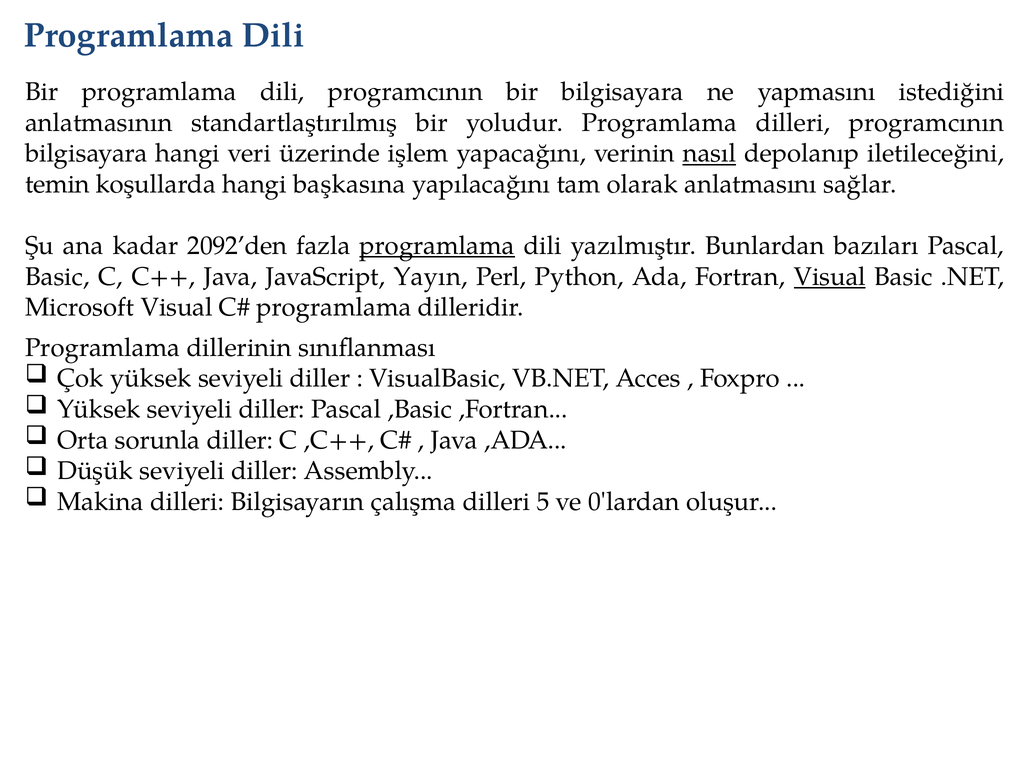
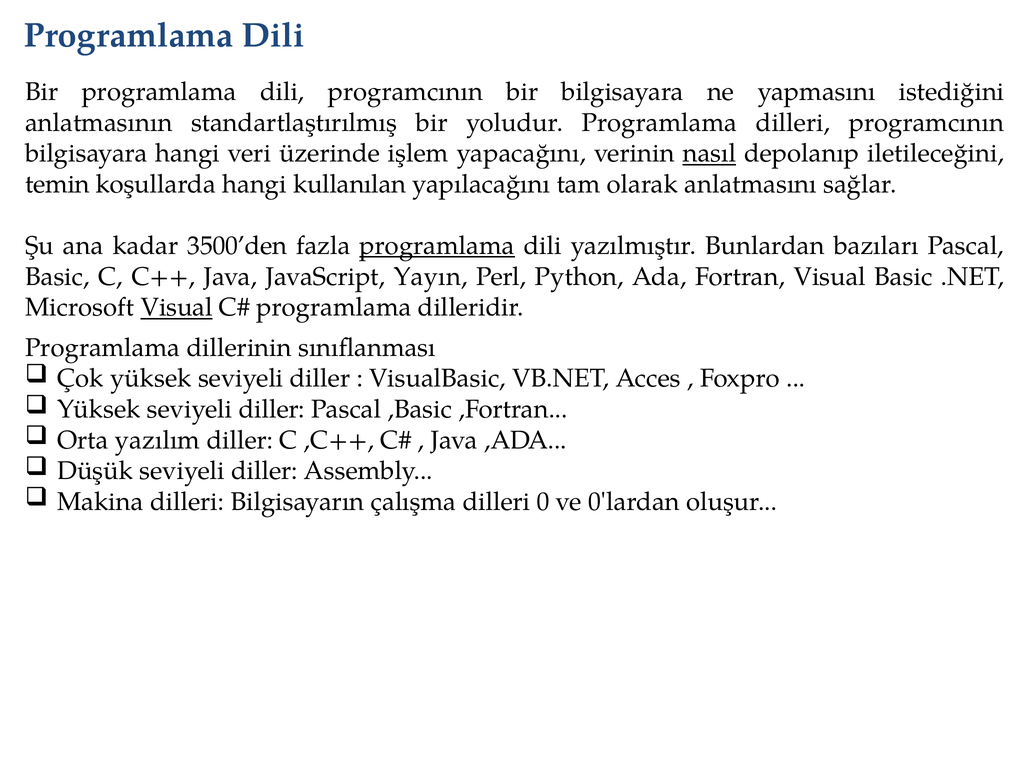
başkasına: başkasına -> kullanılan
2092’den: 2092’den -> 3500’den
Visual at (830, 277) underline: present -> none
Visual at (177, 308) underline: none -> present
sorunla: sorunla -> yazılım
5: 5 -> 0
